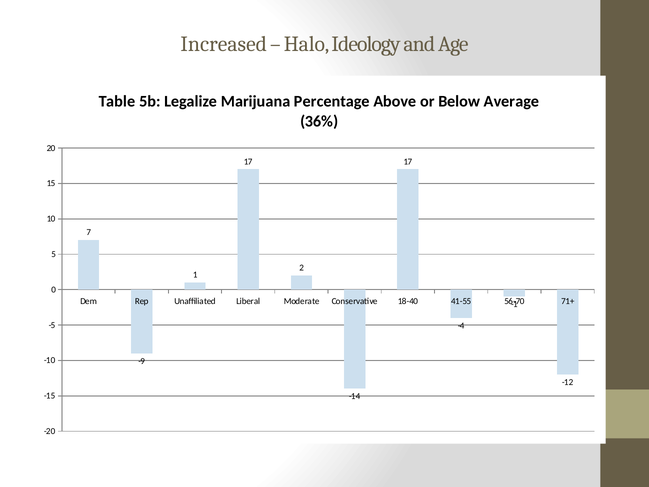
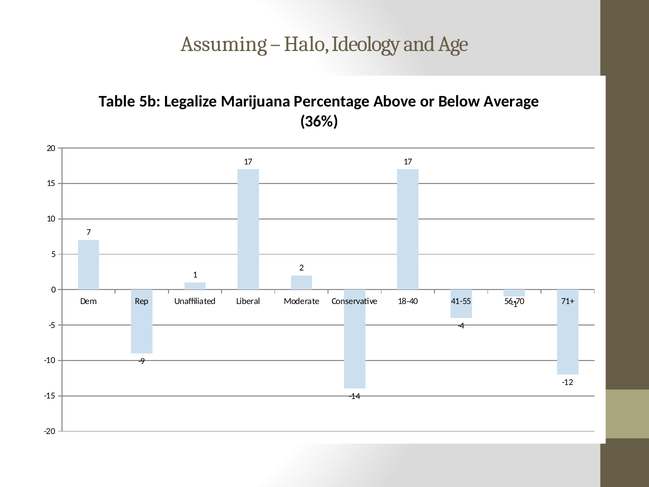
Increased: Increased -> Assuming
